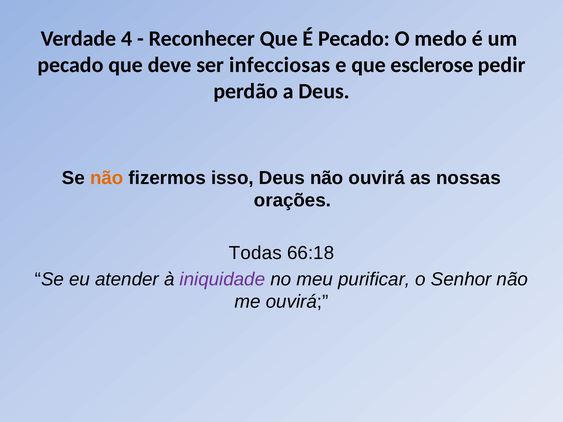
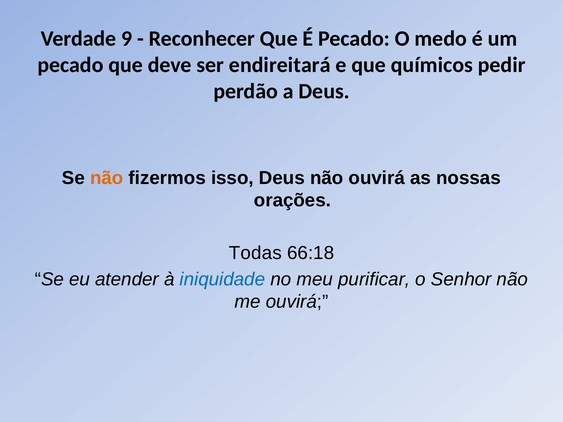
4: 4 -> 9
infecciosas: infecciosas -> endireitará
esclerose: esclerose -> químicos
iniquidade colour: purple -> blue
